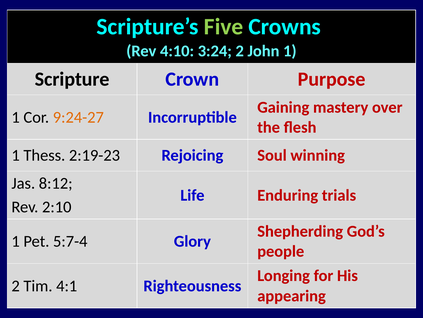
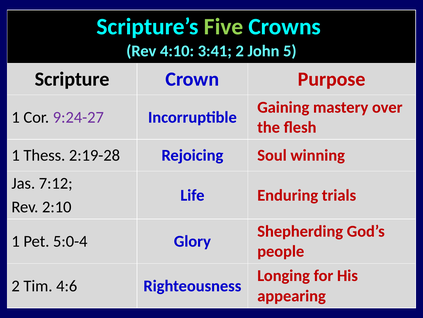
3:24: 3:24 -> 3:41
John 1: 1 -> 5
9:24-27 colour: orange -> purple
2:19-23: 2:19-23 -> 2:19-28
8:12: 8:12 -> 7:12
5:7-4: 5:7-4 -> 5:0-4
4:1: 4:1 -> 4:6
